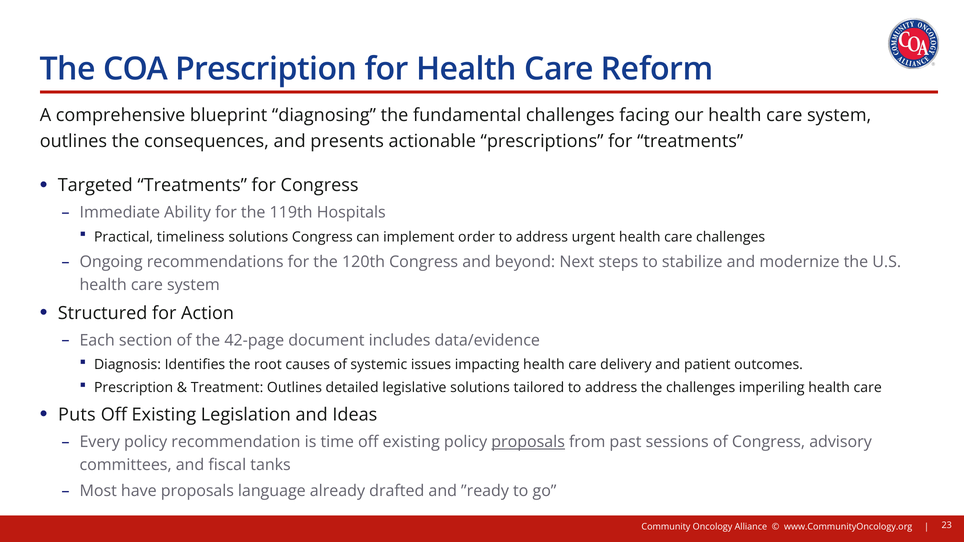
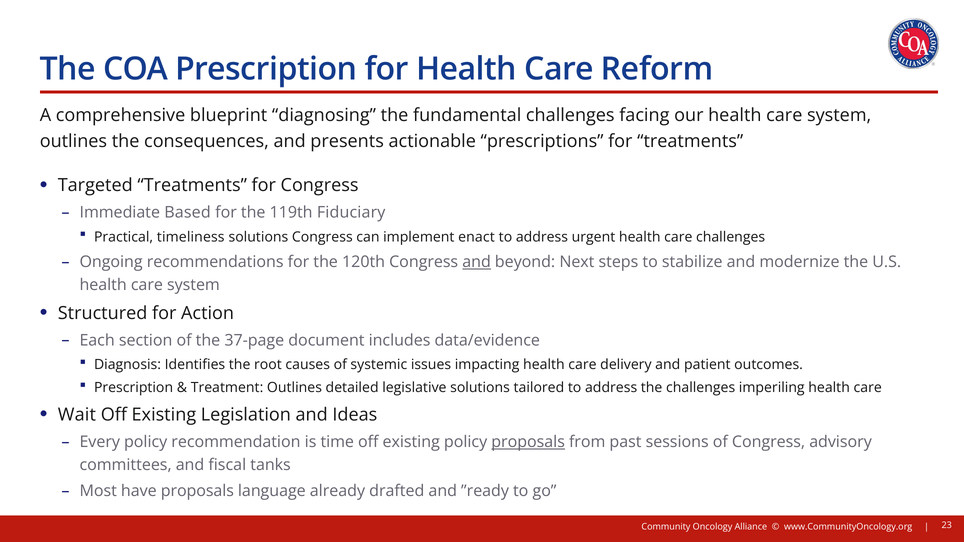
Ability: Ability -> Based
Hospitals: Hospitals -> Fiduciary
order: order -> enact
and at (477, 262) underline: none -> present
42-page: 42-page -> 37-page
Puts: Puts -> Wait
